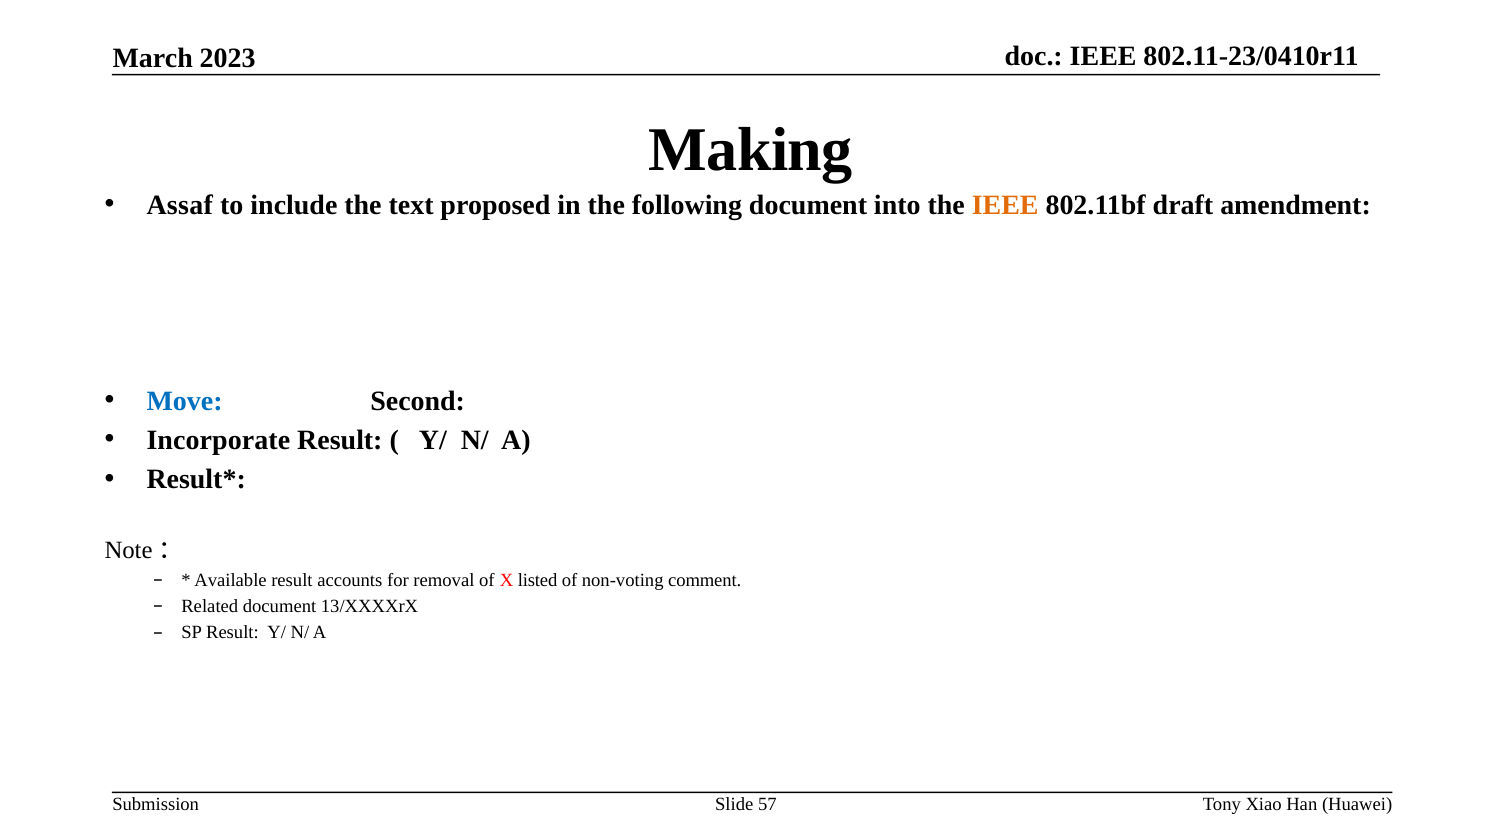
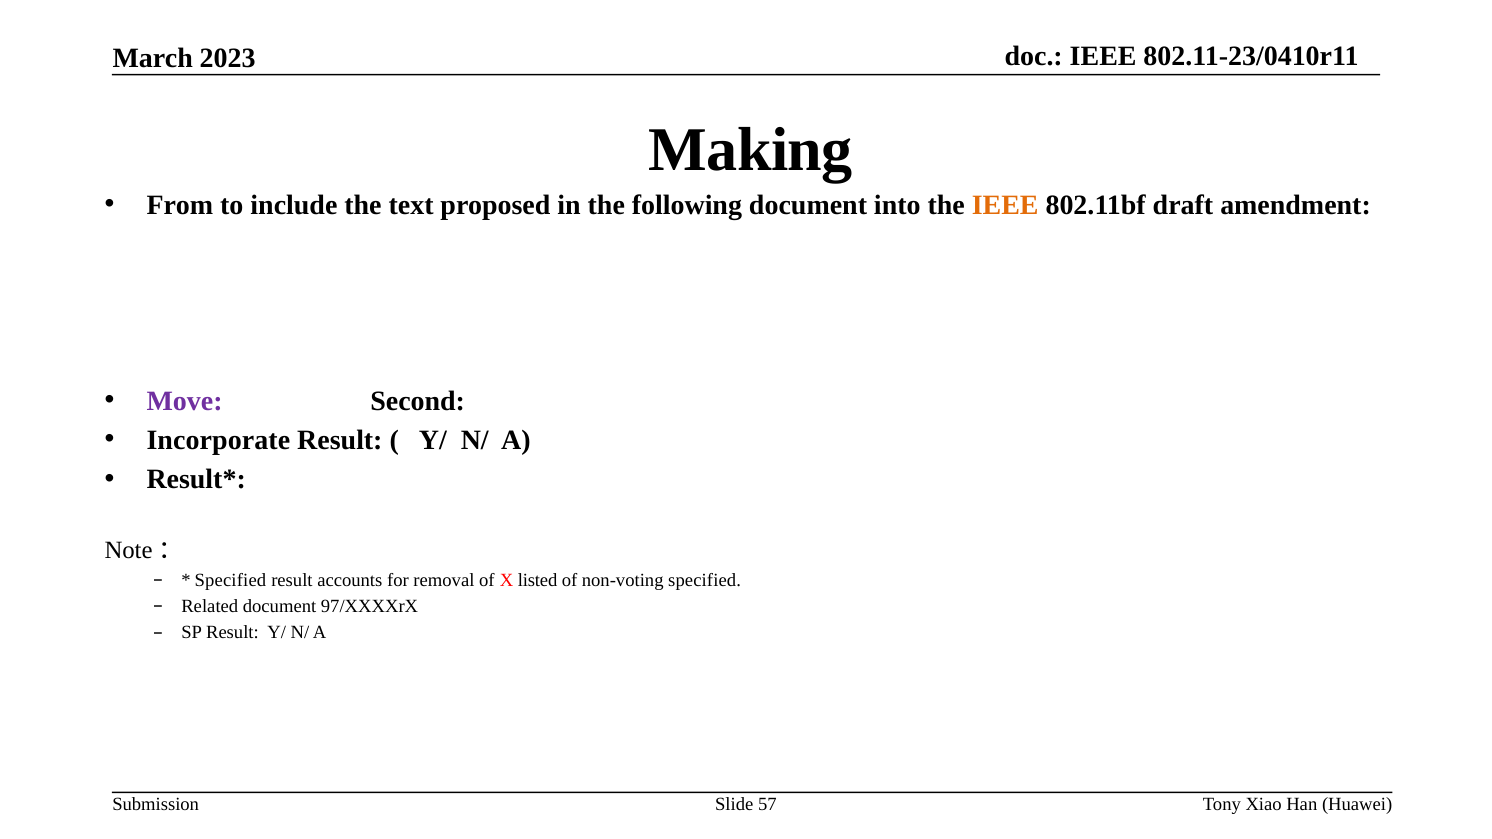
Assaf: Assaf -> From
Move colour: blue -> purple
Available at (231, 580): Available -> Specified
non-voting comment: comment -> specified
13/XXXXrX: 13/XXXXrX -> 97/XXXXrX
